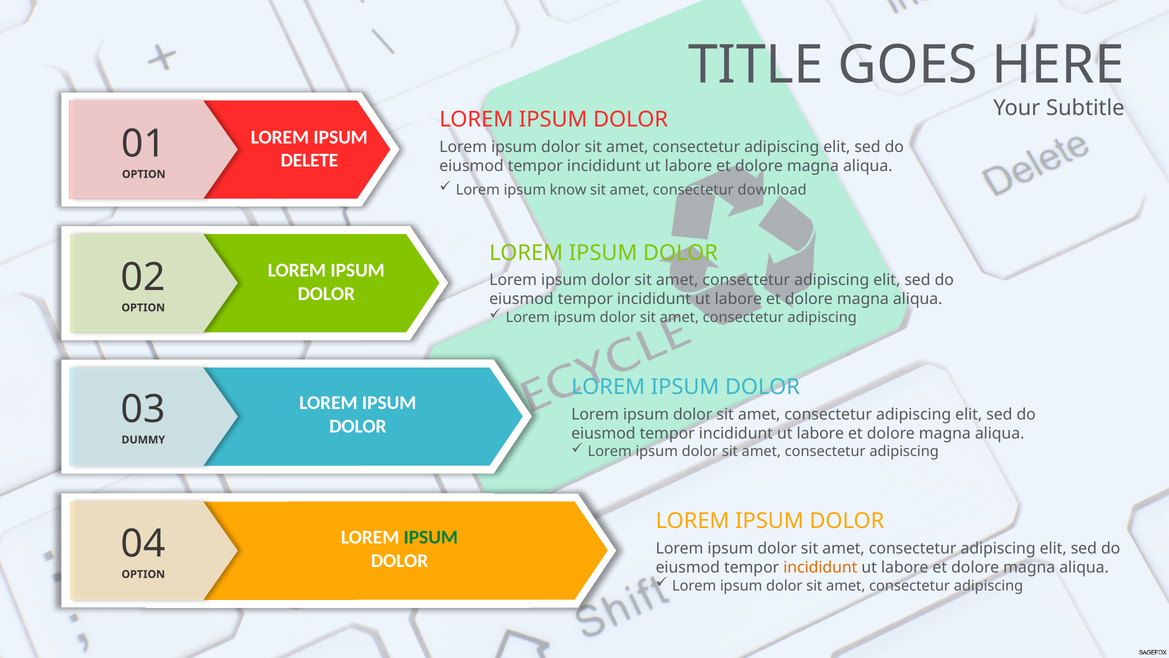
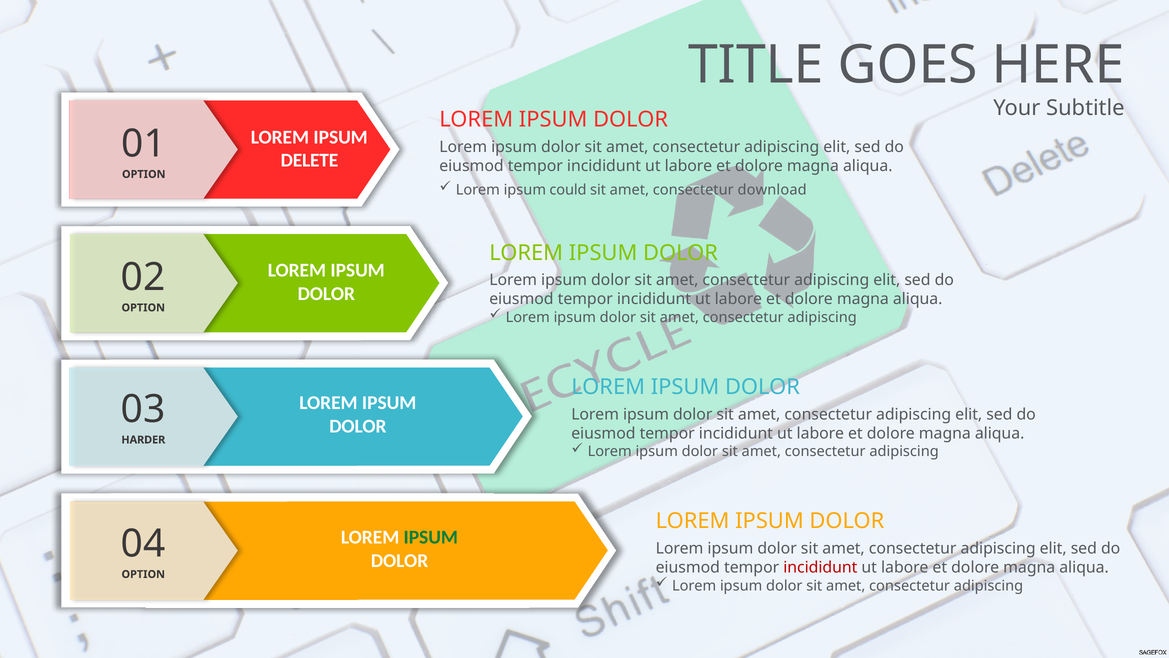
know: know -> could
DUMMY: DUMMY -> HARDER
incididunt at (820, 567) colour: orange -> red
